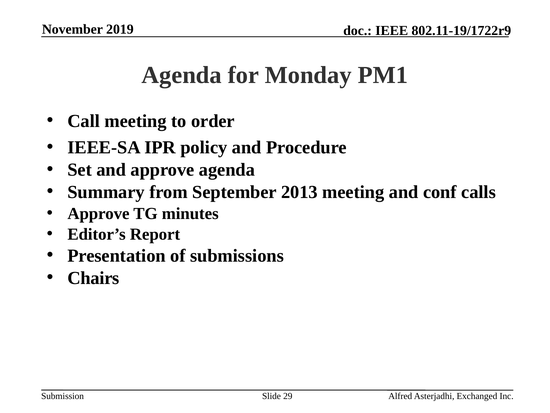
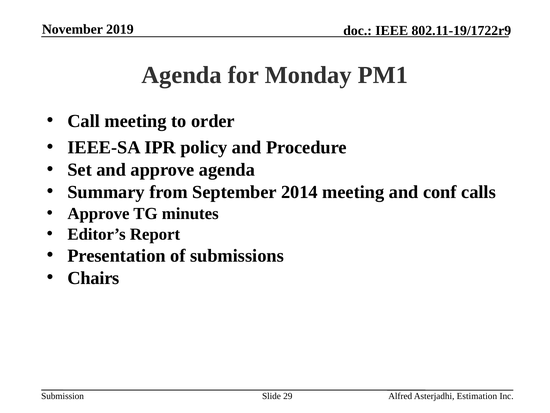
2013: 2013 -> 2014
Exchanged: Exchanged -> Estimation
